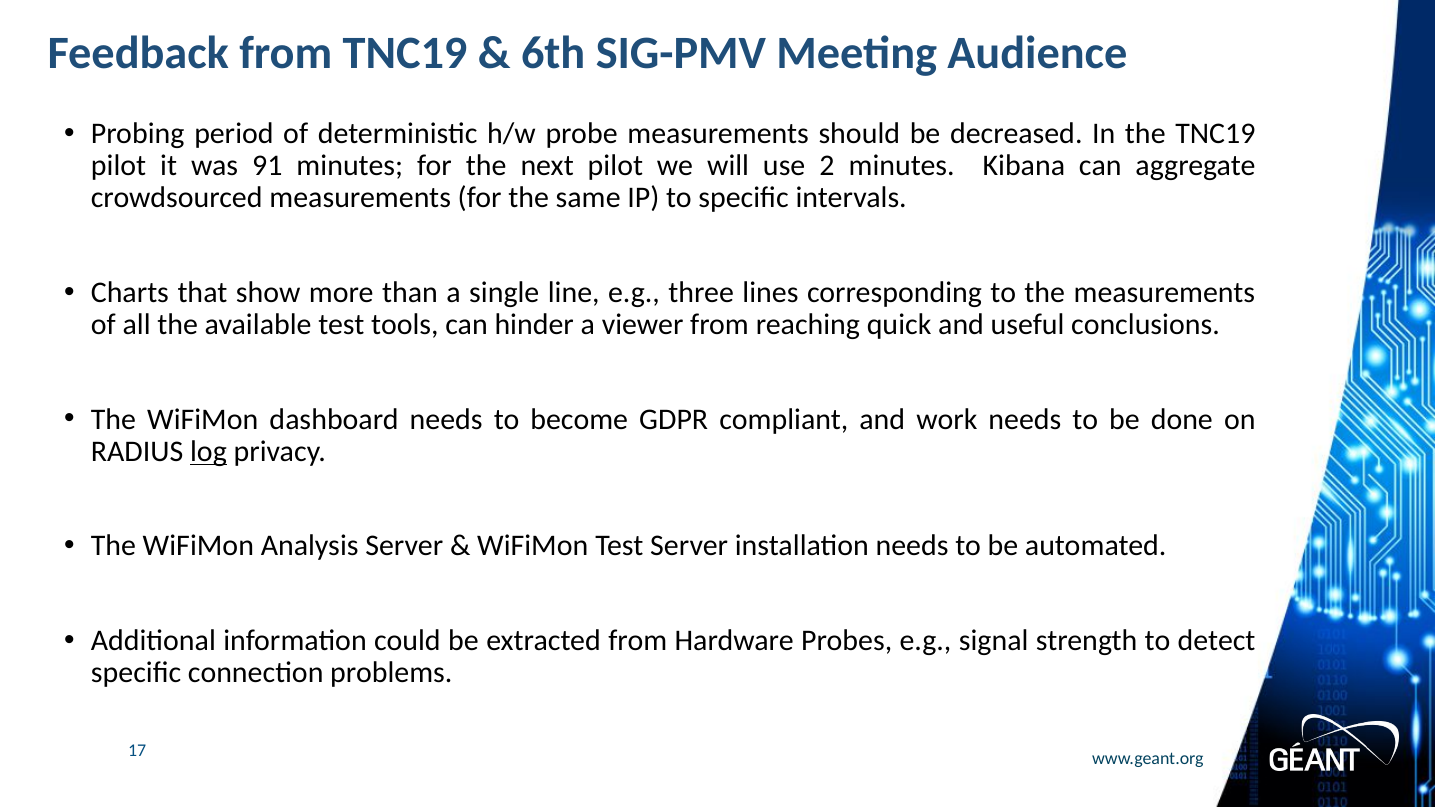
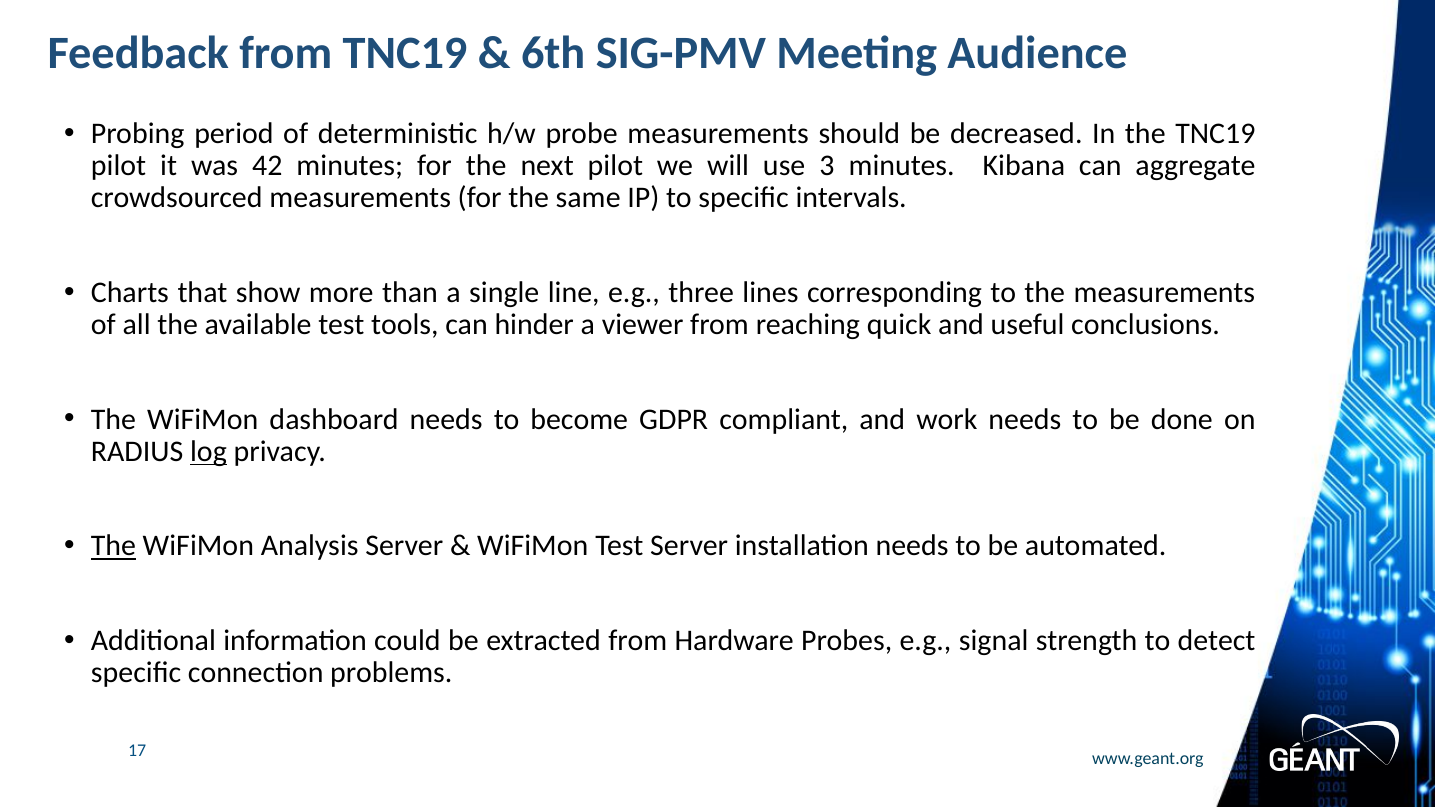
91: 91 -> 42
2: 2 -> 3
The at (113, 546) underline: none -> present
